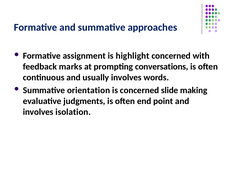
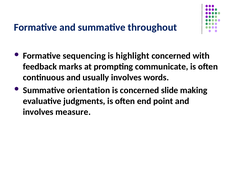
approaches: approaches -> throughout
assignment: assignment -> sequencing
conversations: conversations -> communicate
isolation: isolation -> measure
